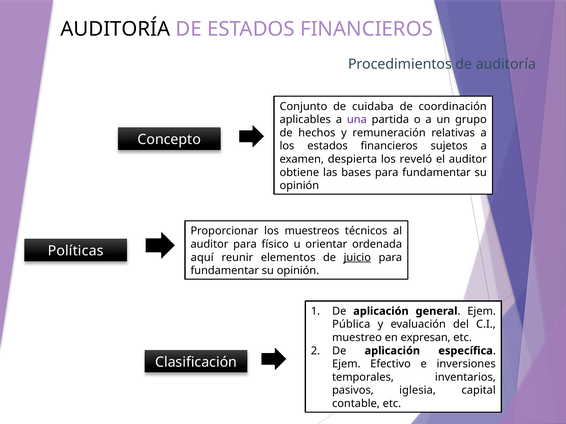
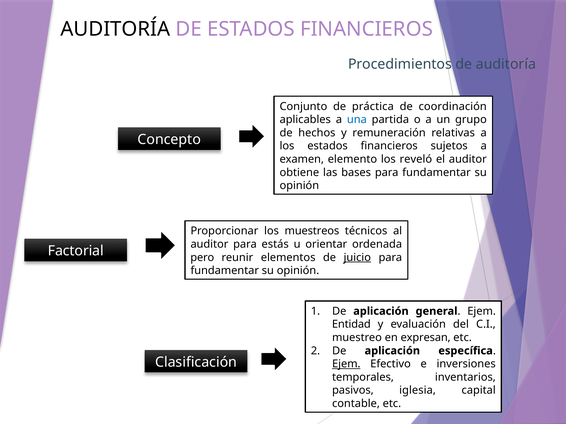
cuidaba: cuidaba -> práctica
una colour: purple -> blue
despierta: despierta -> elemento
físico: físico -> estás
Políticas: Políticas -> Factorial
aquí: aquí -> pero
Pública: Pública -> Entidad
Ejem at (346, 364) underline: none -> present
